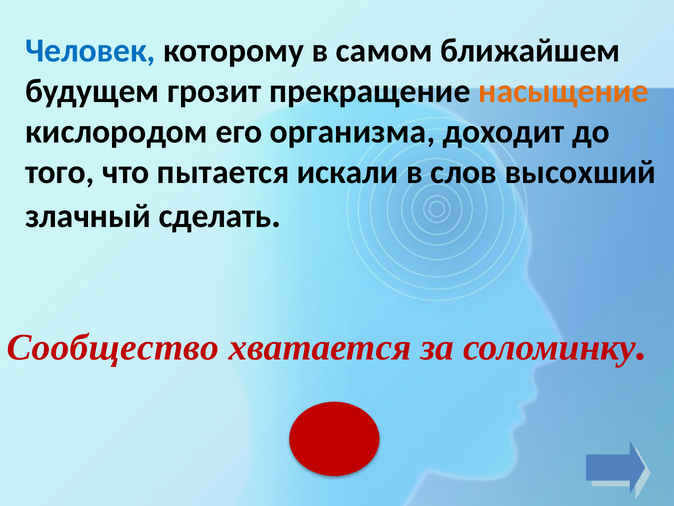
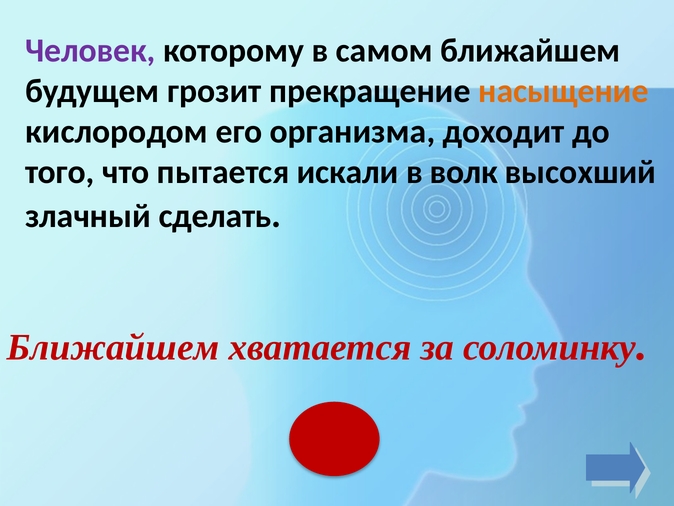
Человек colour: blue -> purple
слов: слов -> волк
Сообщество at (113, 347): Сообщество -> Ближайшем
